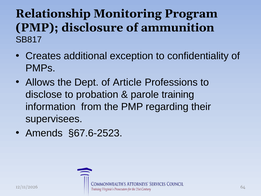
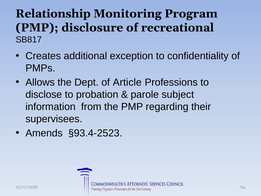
ammunition: ammunition -> recreational
training: training -> subject
§67.6-2523: §67.6-2523 -> §93.4-2523
